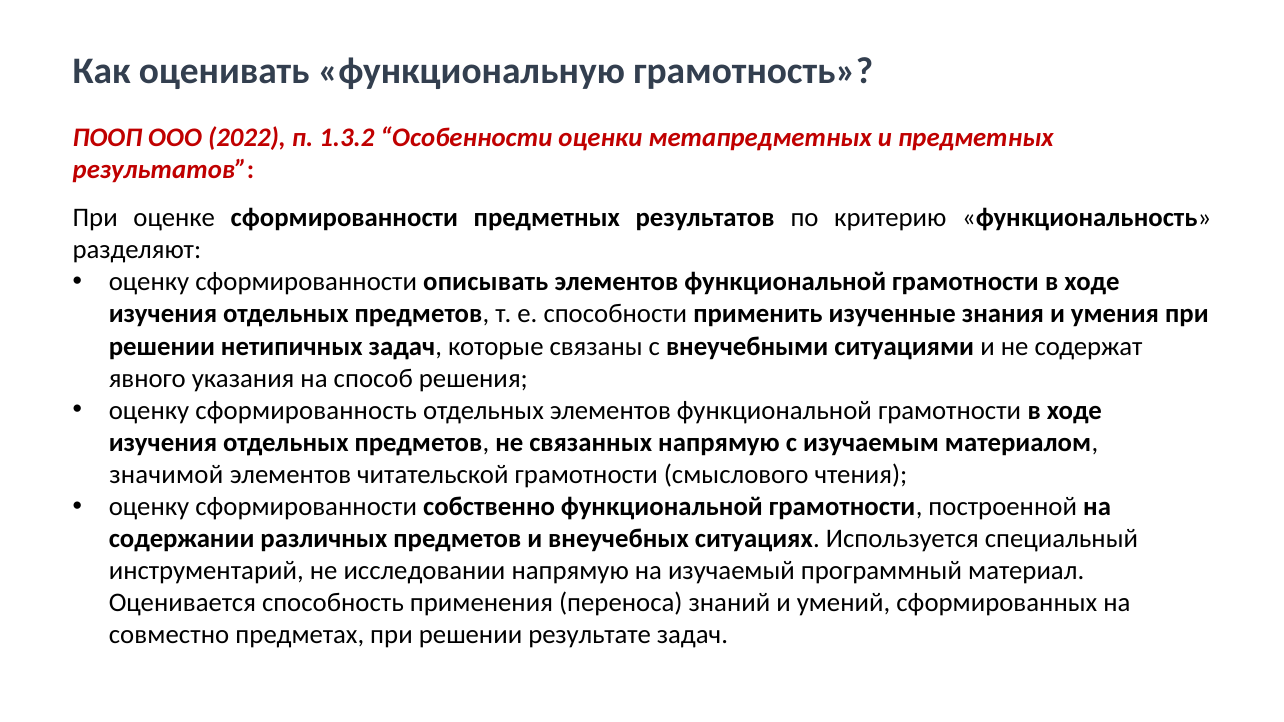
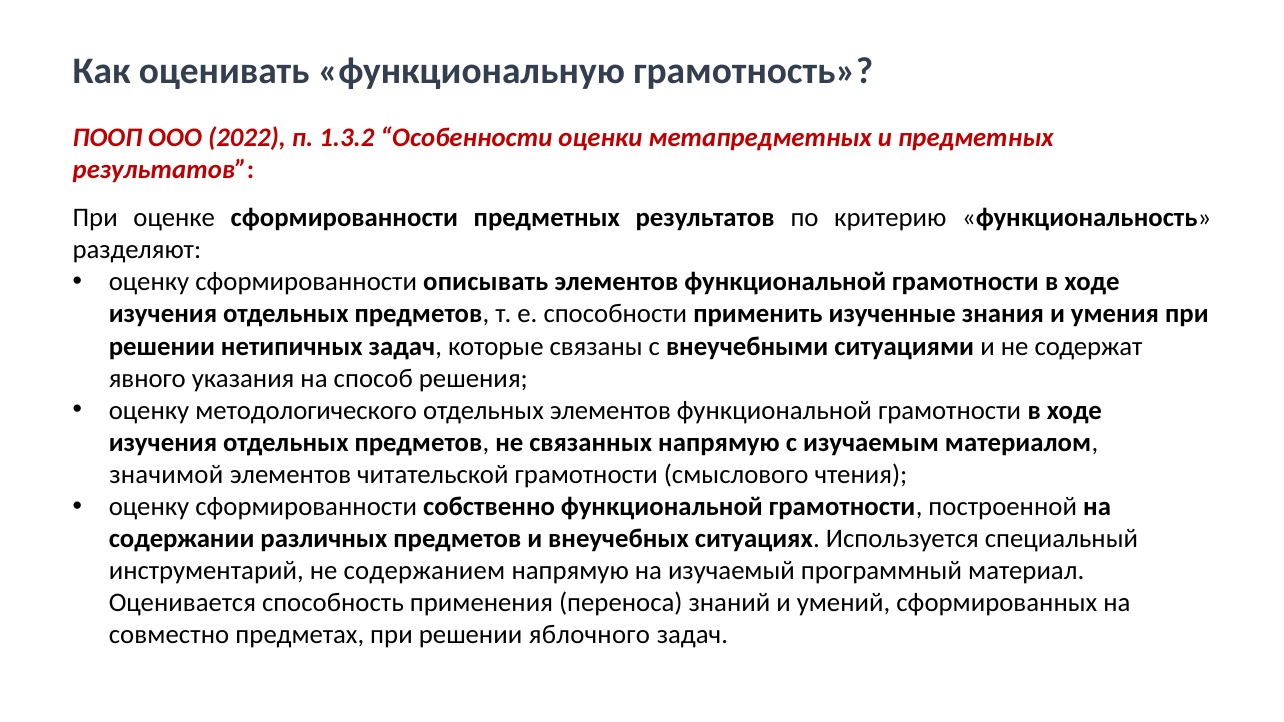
сформированность: сформированность -> методологического
исследовании: исследовании -> содержанием
результате: результате -> яблочного
